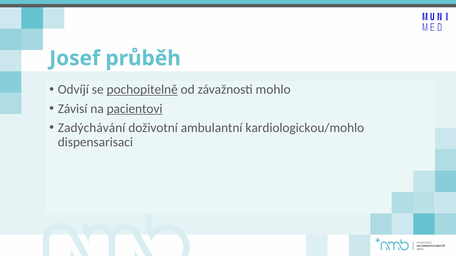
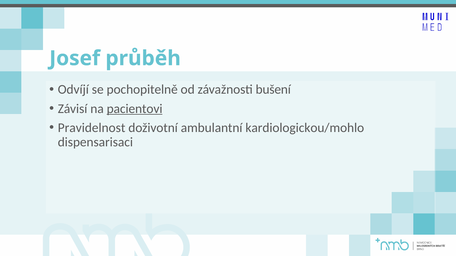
pochopitelně underline: present -> none
mohlo: mohlo -> bušení
Zadýchávání: Zadýchávání -> Pravidelnost
